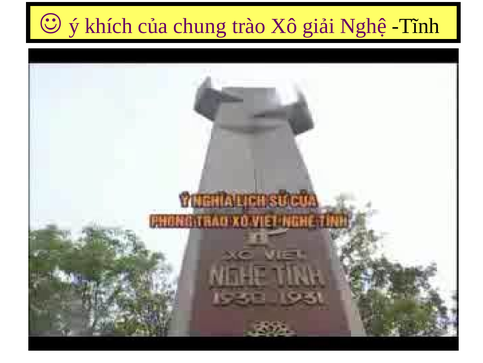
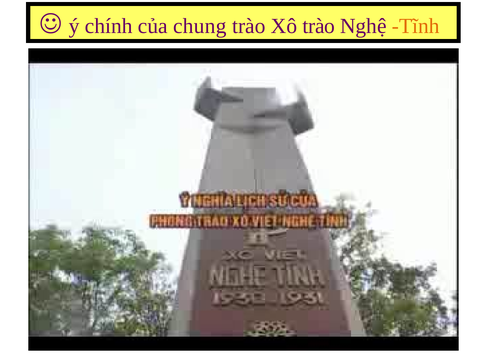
khích: khích -> chính
Xô giải: giải -> trào
Tĩnh colour: black -> orange
